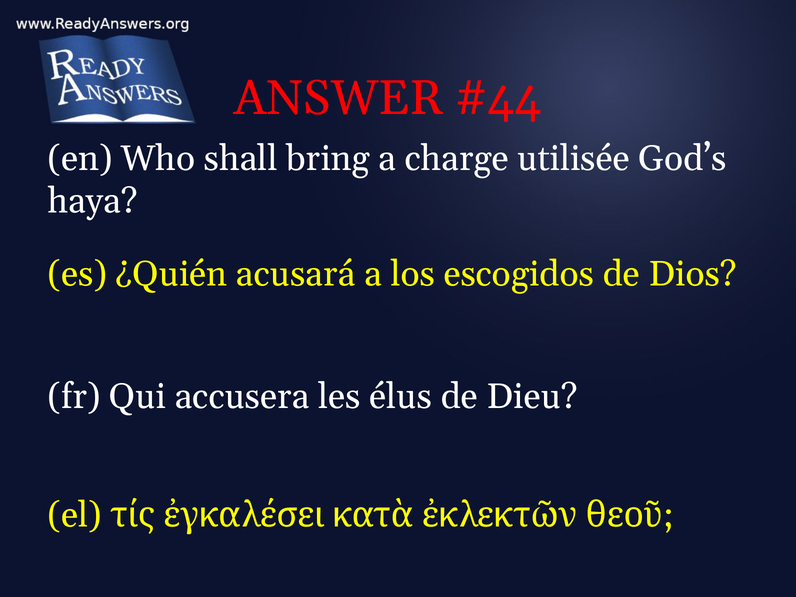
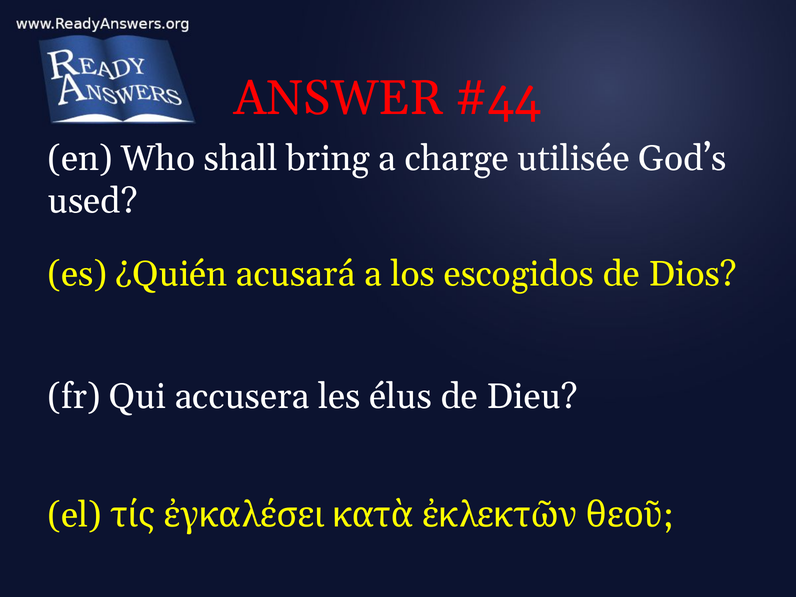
haya: haya -> used
